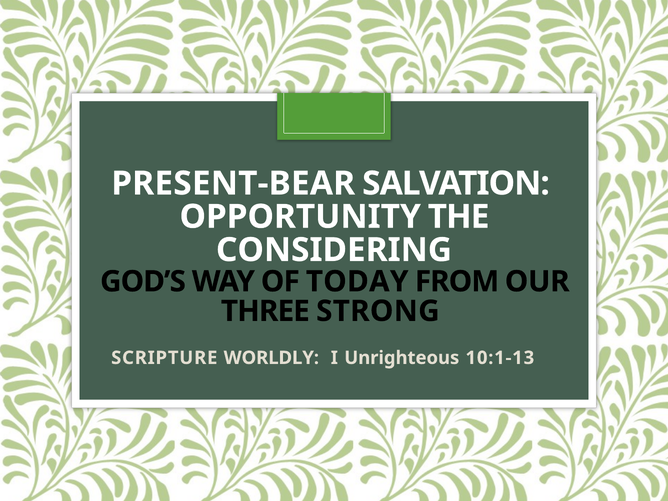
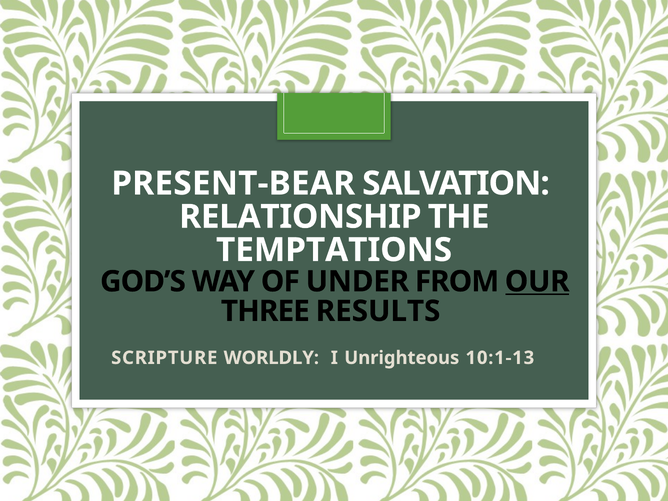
OPPORTUNITY: OPPORTUNITY -> RELATIONSHIP
CONSIDERING: CONSIDERING -> TEMPTATIONS
TODAY: TODAY -> UNDER
OUR underline: none -> present
STRONG: STRONG -> RESULTS
